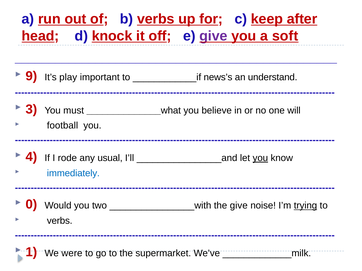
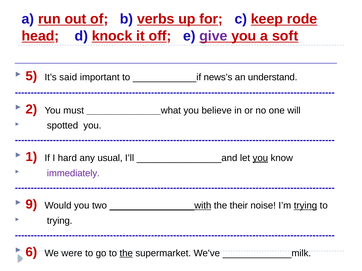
after: after -> rode
9: 9 -> 5
play: play -> said
3: 3 -> 2
football: football -> spotted
4: 4 -> 1
rode: rode -> hard
immediately colour: blue -> purple
0: 0 -> 9
________________with underline: none -> present
the give: give -> their
verbs at (60, 221): verbs -> trying
1: 1 -> 6
the at (126, 254) underline: none -> present
